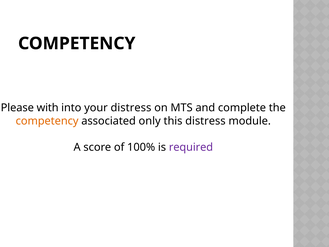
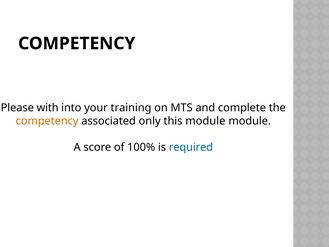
your distress: distress -> training
this distress: distress -> module
required colour: purple -> blue
